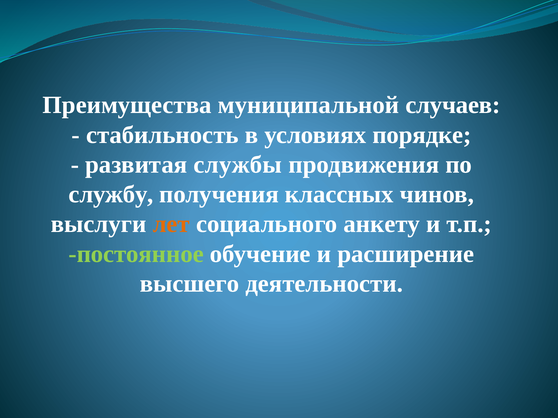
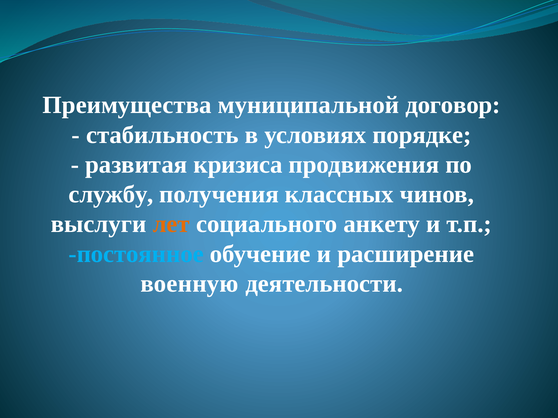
случаев: случаев -> договор
службы: службы -> кризиса
постоянное colour: light green -> light blue
высшего: высшего -> военную
